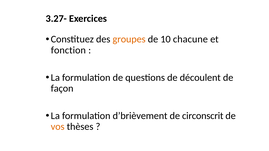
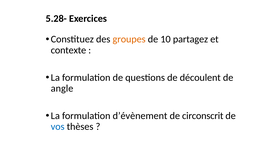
3.27-: 3.27- -> 5.28-
chacune: chacune -> partagez
fonction: fonction -> contexte
façon: façon -> angle
d’brièvement: d’brièvement -> d’évènement
vos colour: orange -> blue
